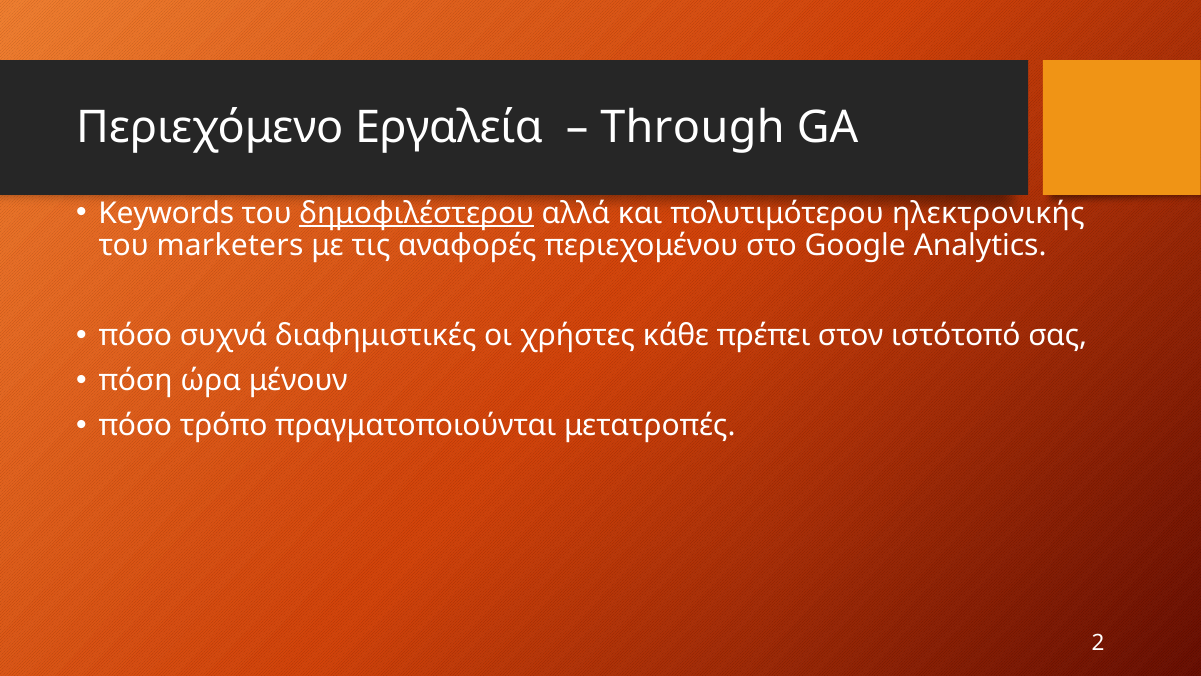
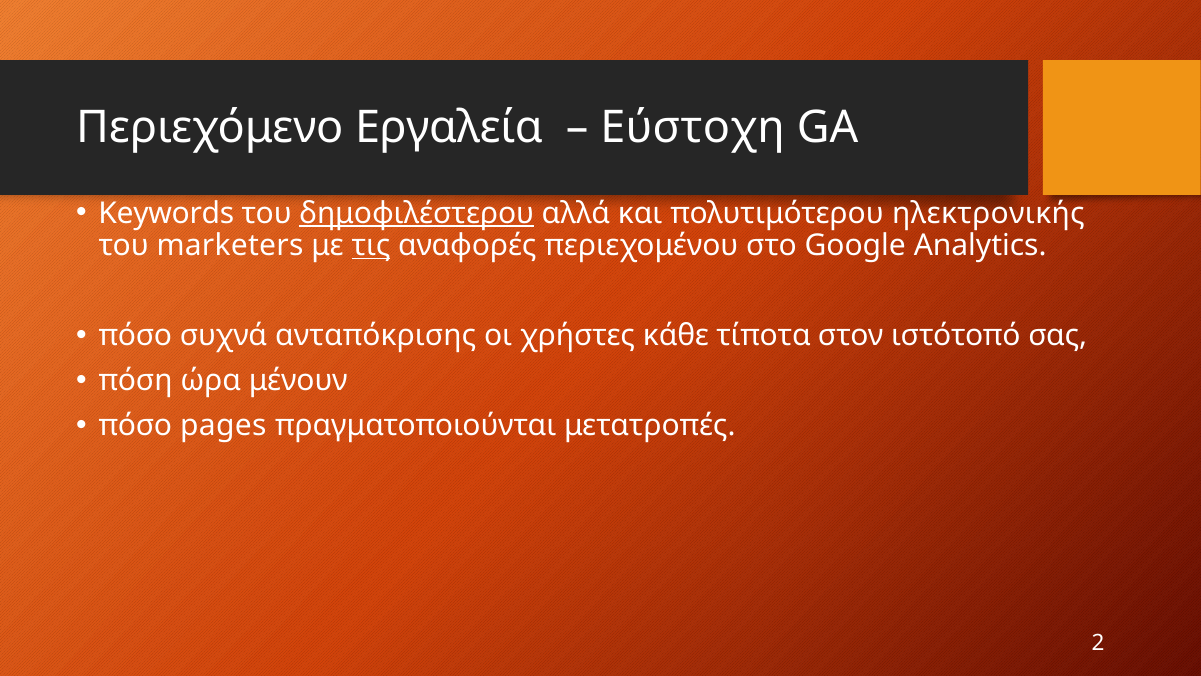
Through: Through -> Εύστοχη
τις underline: none -> present
διαφημιστικές: διαφημιστικές -> ανταπόκρισης
πρέπει: πρέπει -> τίποτα
τρόπο: τρόπο -> pages
